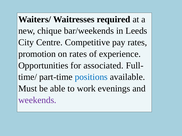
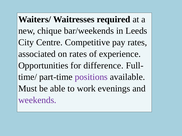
promotion: promotion -> associated
associated: associated -> difference
positions colour: blue -> purple
